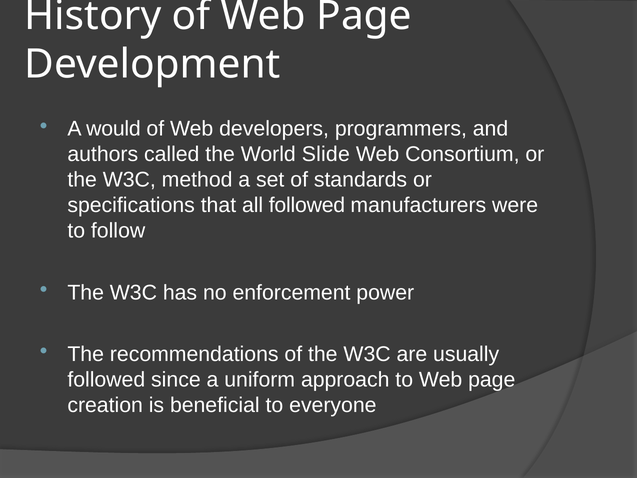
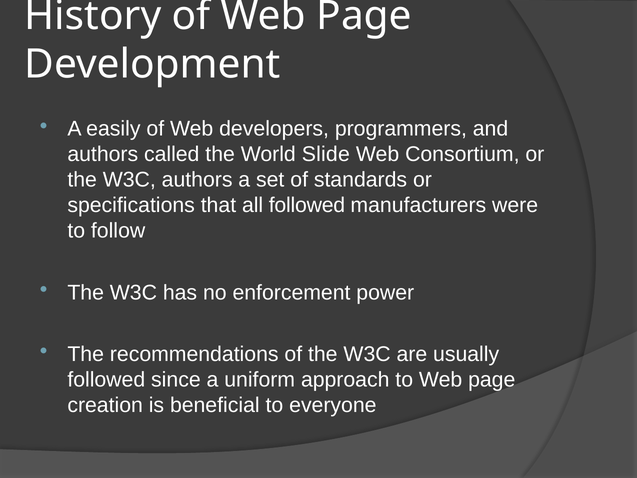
would: would -> easily
W3C method: method -> authors
